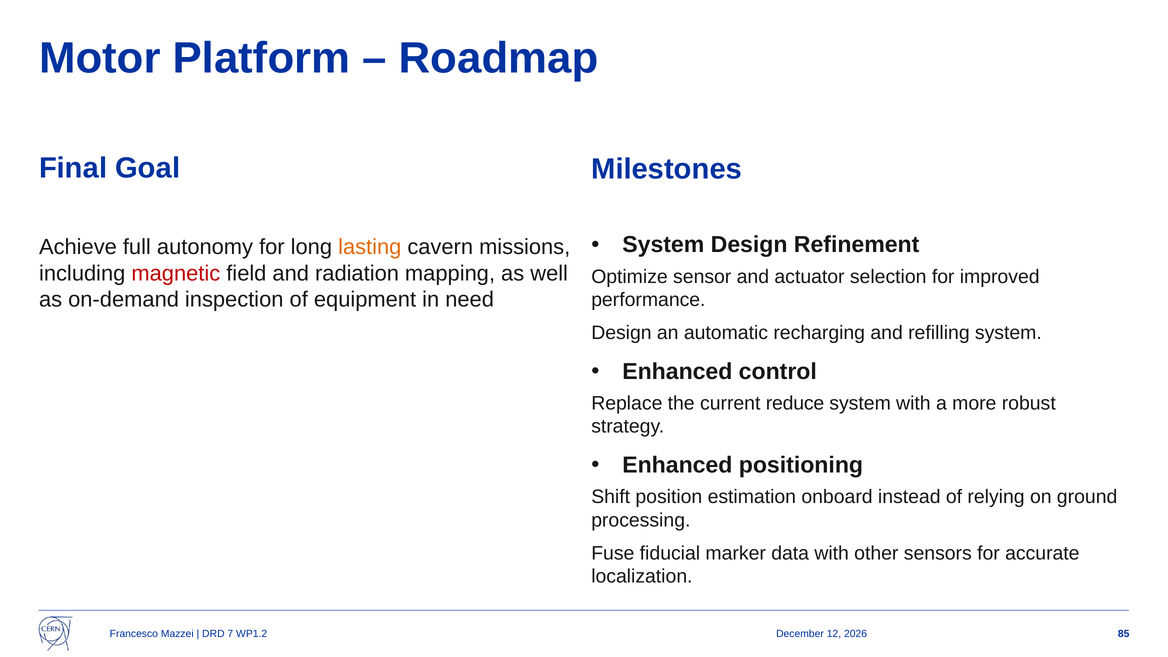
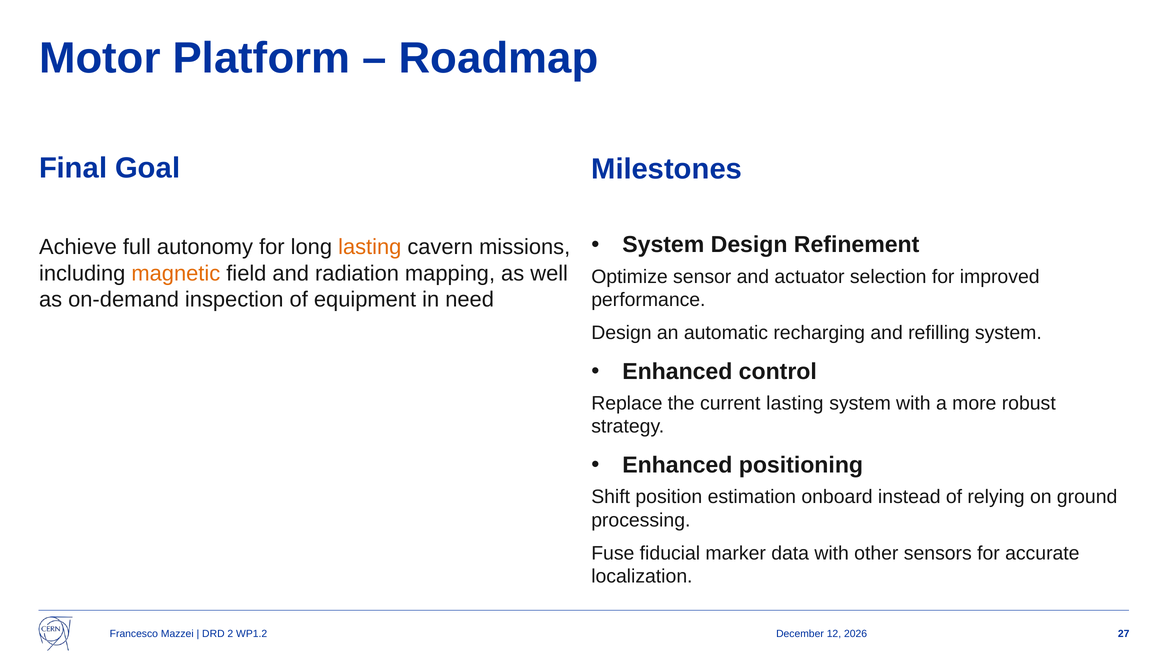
magnetic colour: red -> orange
current reduce: reduce -> lasting
7: 7 -> 2
85: 85 -> 27
